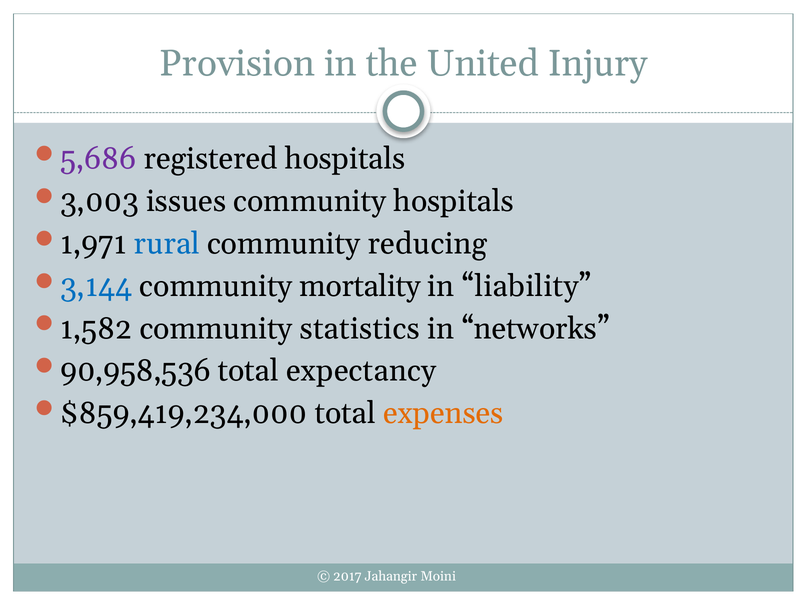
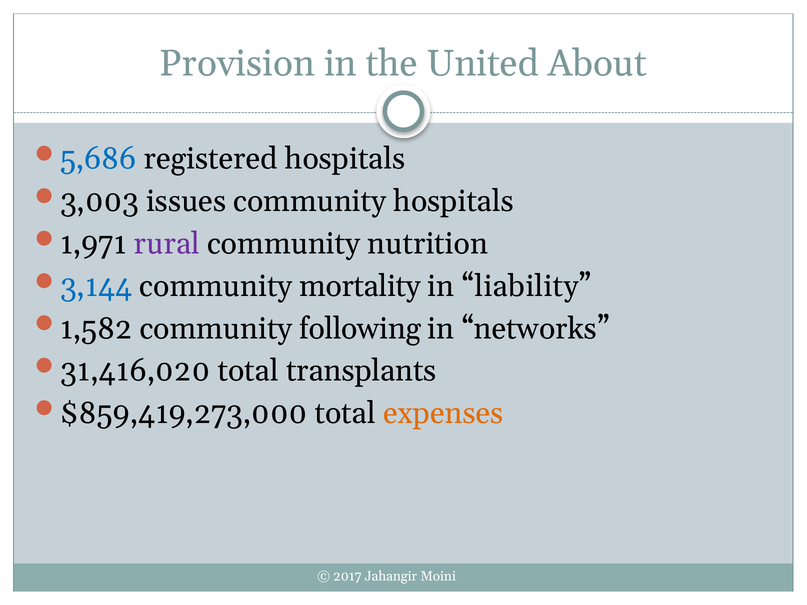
Injury: Injury -> About
5,686 colour: purple -> blue
rural colour: blue -> purple
reducing: reducing -> nutrition
statistics: statistics -> following
90,958,536: 90,958,536 -> 31,416,020
expectancy: expectancy -> transplants
$859,419,234,000: $859,419,234,000 -> $859,419,273,000
